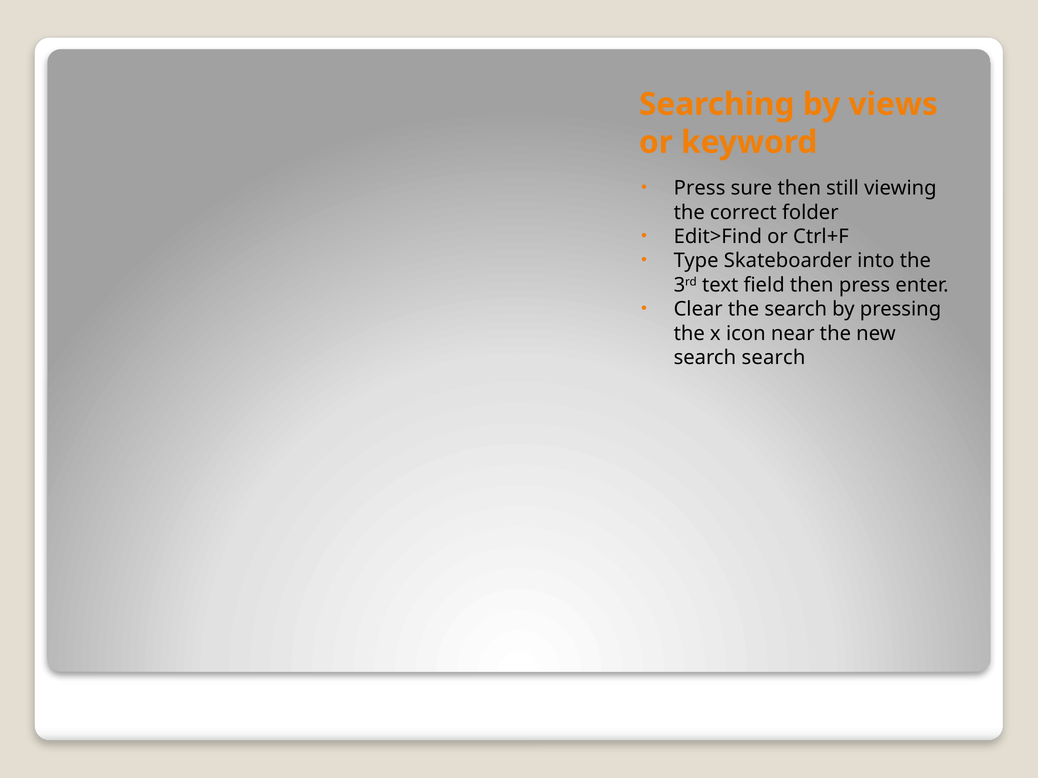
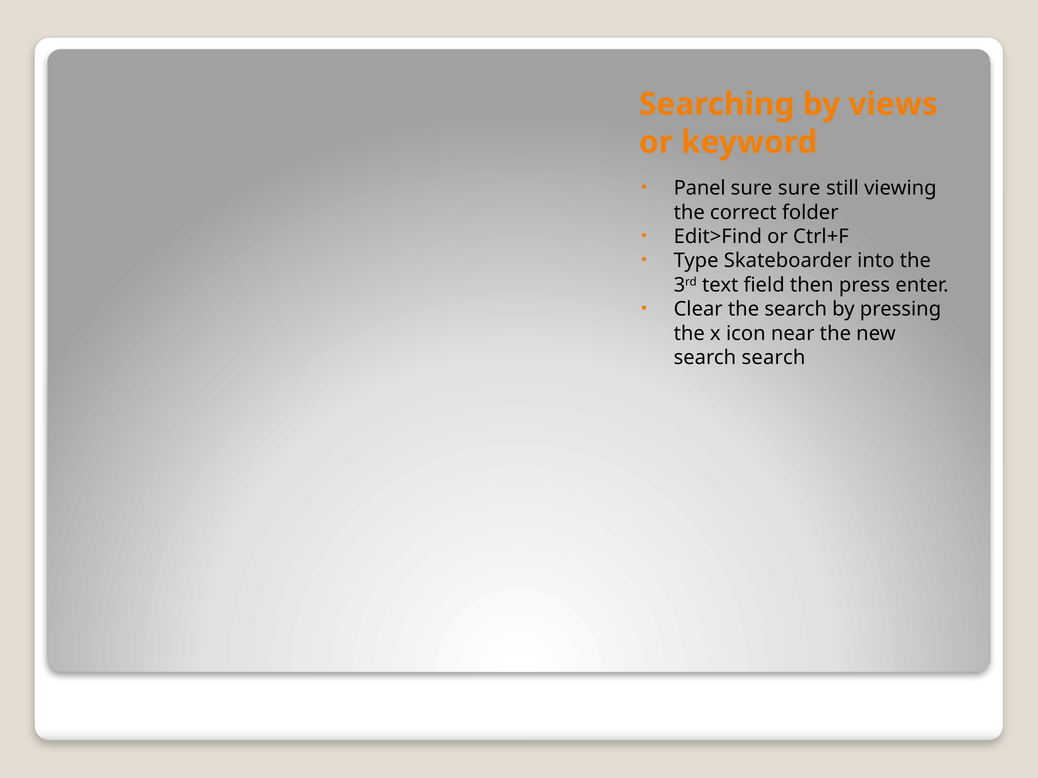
Press at (700, 188): Press -> Panel
sure then: then -> sure
